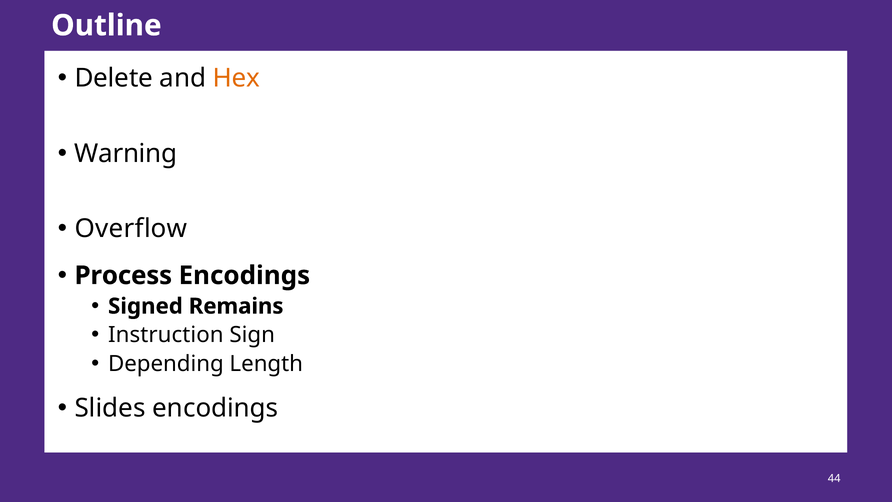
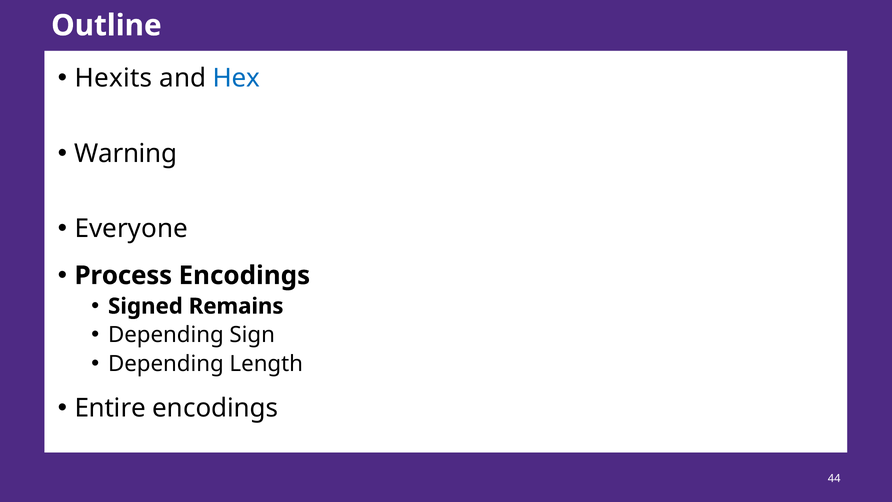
Delete: Delete -> Hexits
Hex colour: orange -> blue
Overflow: Overflow -> Everyone
Instruction at (166, 335): Instruction -> Depending
Slides: Slides -> Entire
